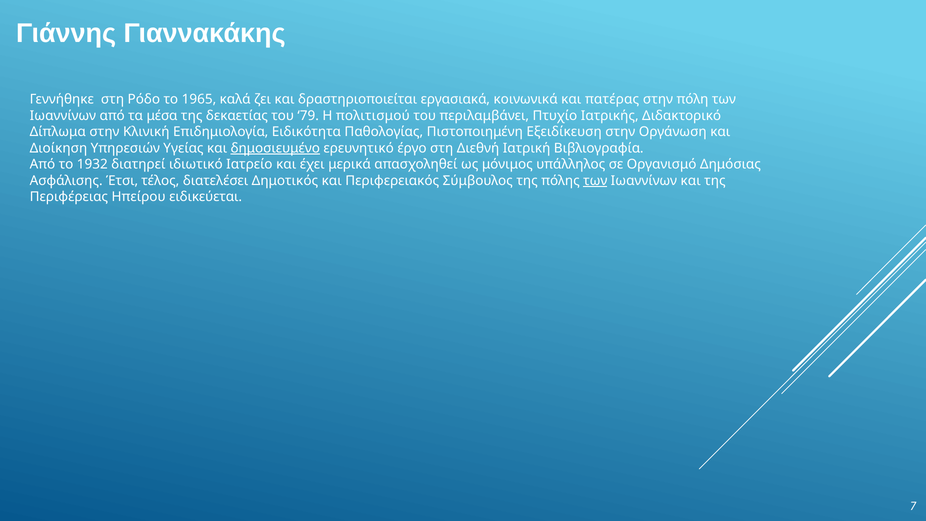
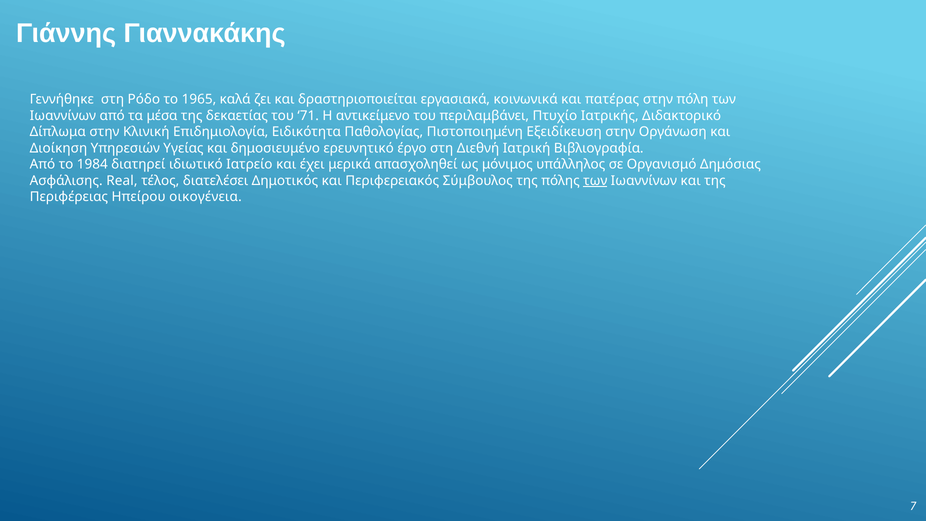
79: 79 -> 71
πολιτισμού: πολιτισμού -> αντικείμενο
δημοσιευμένο underline: present -> none
1932: 1932 -> 1984
Έτσι: Έτσι -> Real
ειδικεύεται: ειδικεύεται -> οικογένεια
